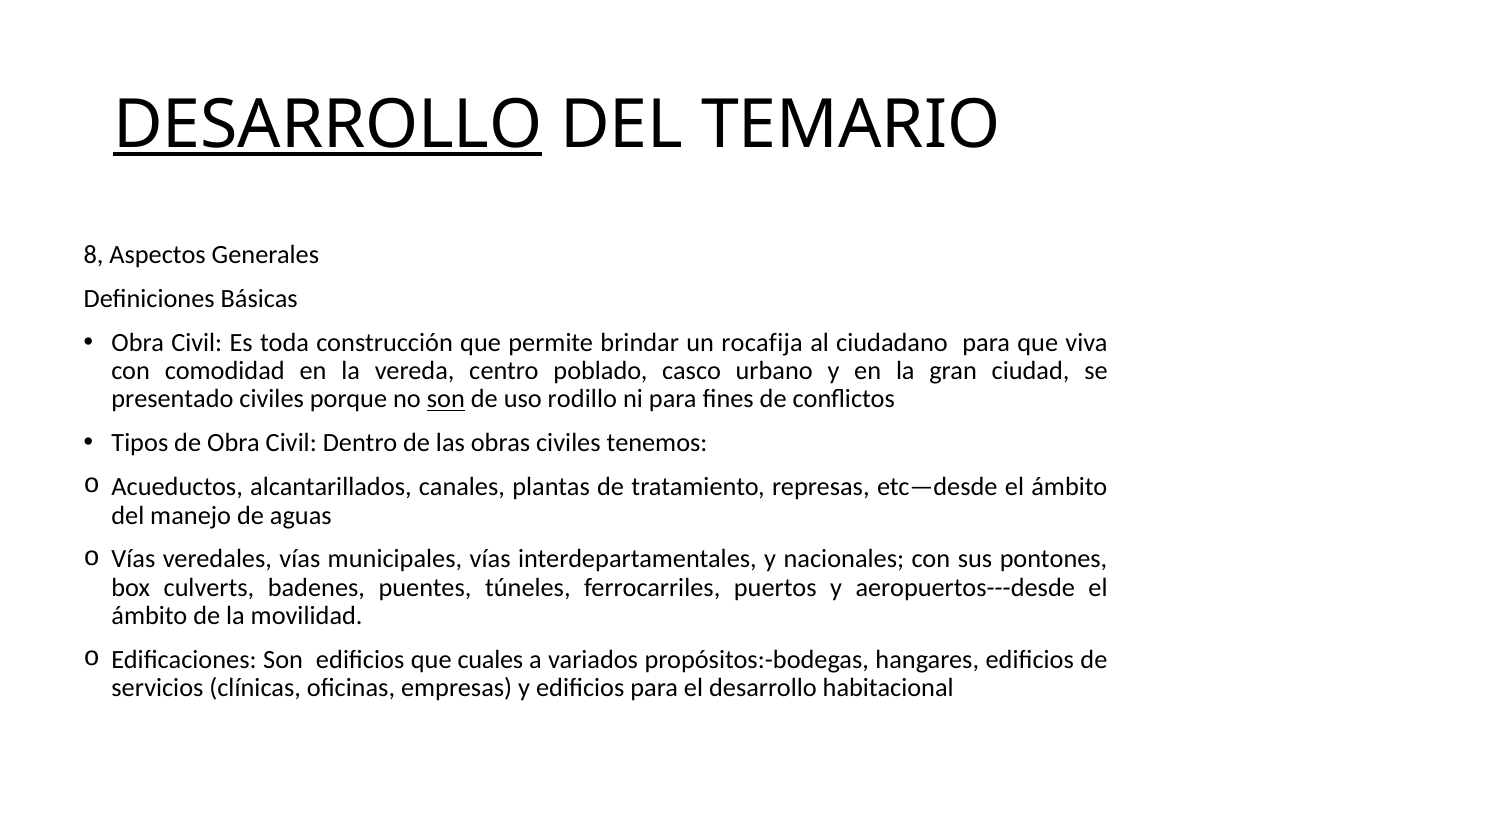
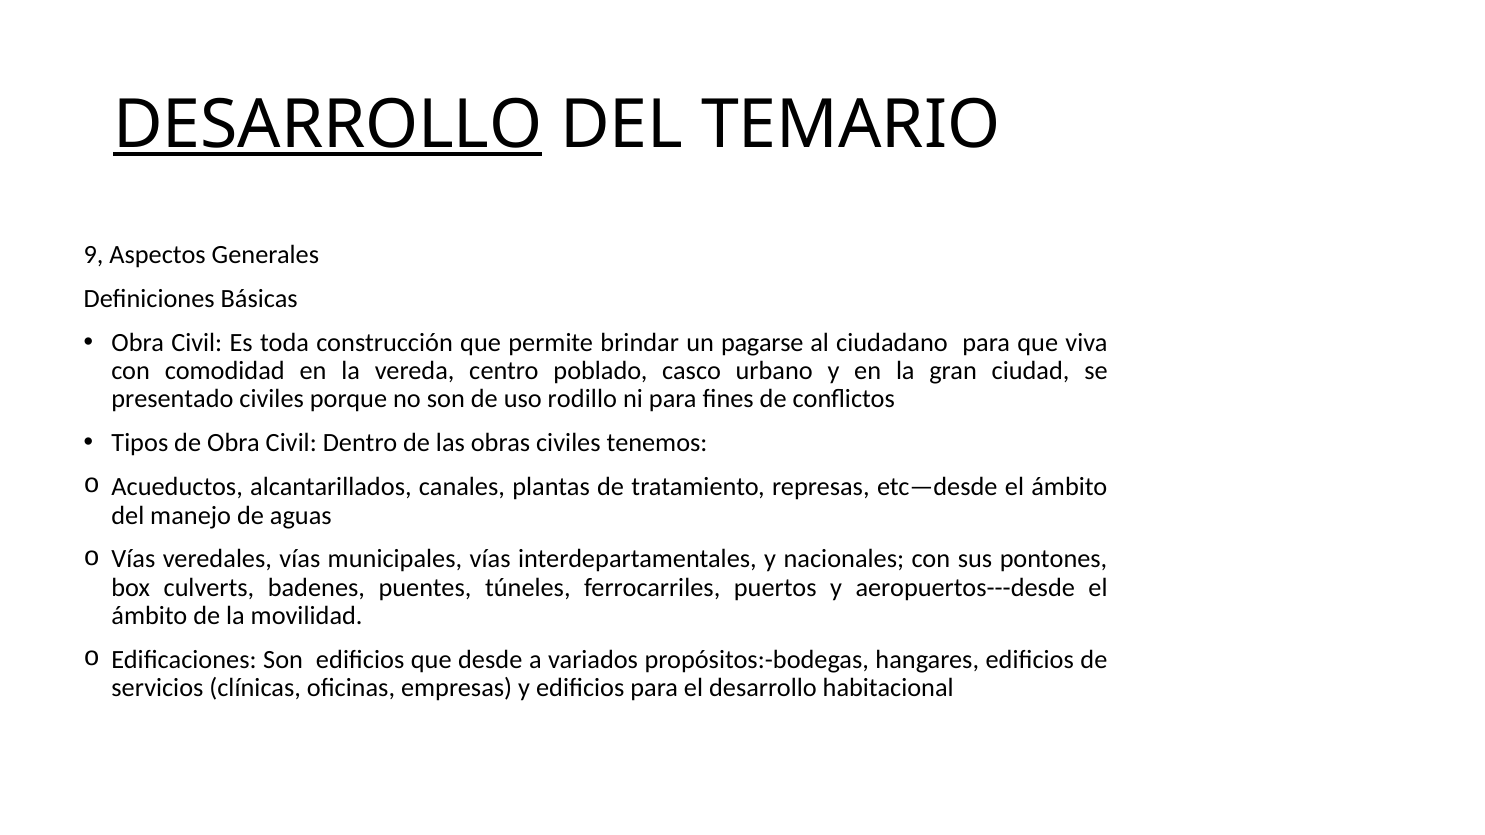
8: 8 -> 9
rocafija: rocafija -> pagarse
son at (446, 399) underline: present -> none
cuales: cuales -> desde
